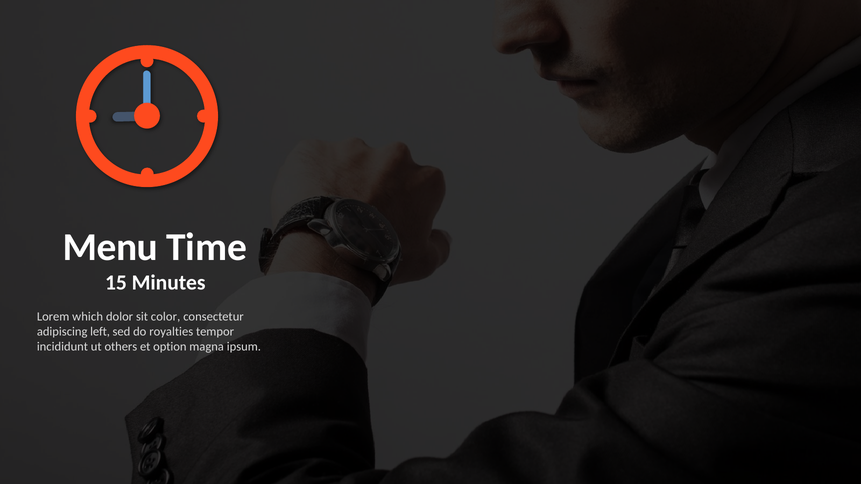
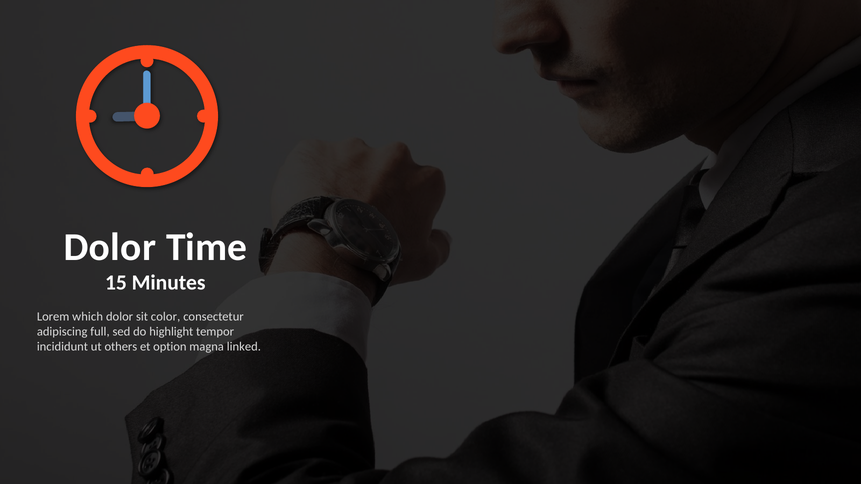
Menu at (110, 247): Menu -> Dolor
left: left -> full
royalties: royalties -> highlight
ipsum: ipsum -> linked
